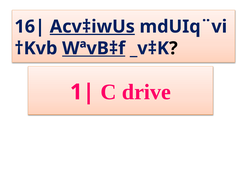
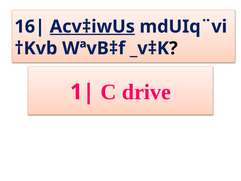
WªvB‡f underline: present -> none
